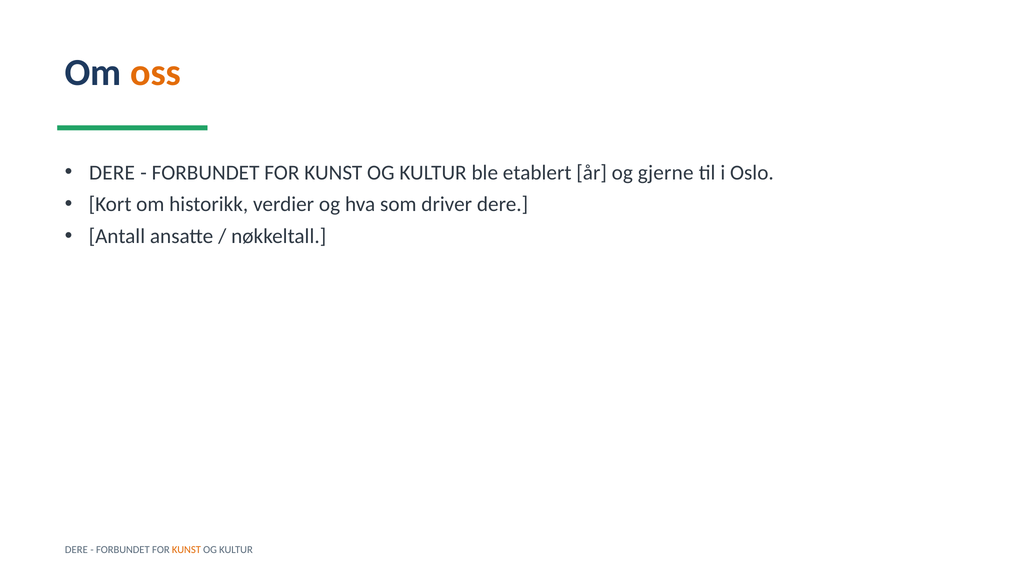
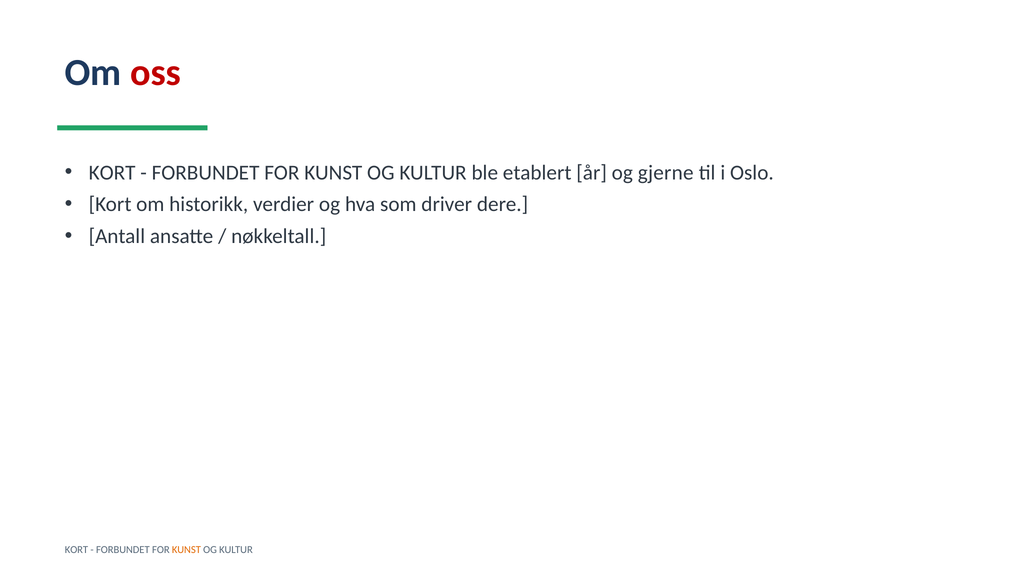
oss colour: orange -> red
DERE at (112, 172): DERE -> KORT
DERE at (76, 549): DERE -> KORT
